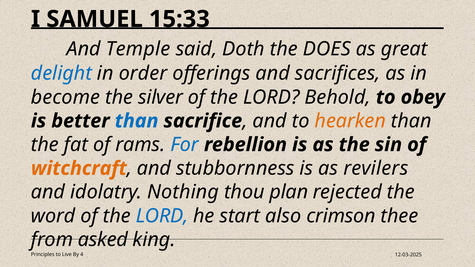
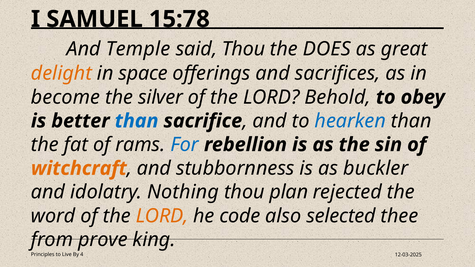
15:33: 15:33 -> 15:78
said Doth: Doth -> Thou
delight colour: blue -> orange
order: order -> space
hearken colour: orange -> blue
revilers: revilers -> buckler
LORD at (162, 216) colour: blue -> orange
start: start -> code
crimson: crimson -> selected
asked: asked -> prove
